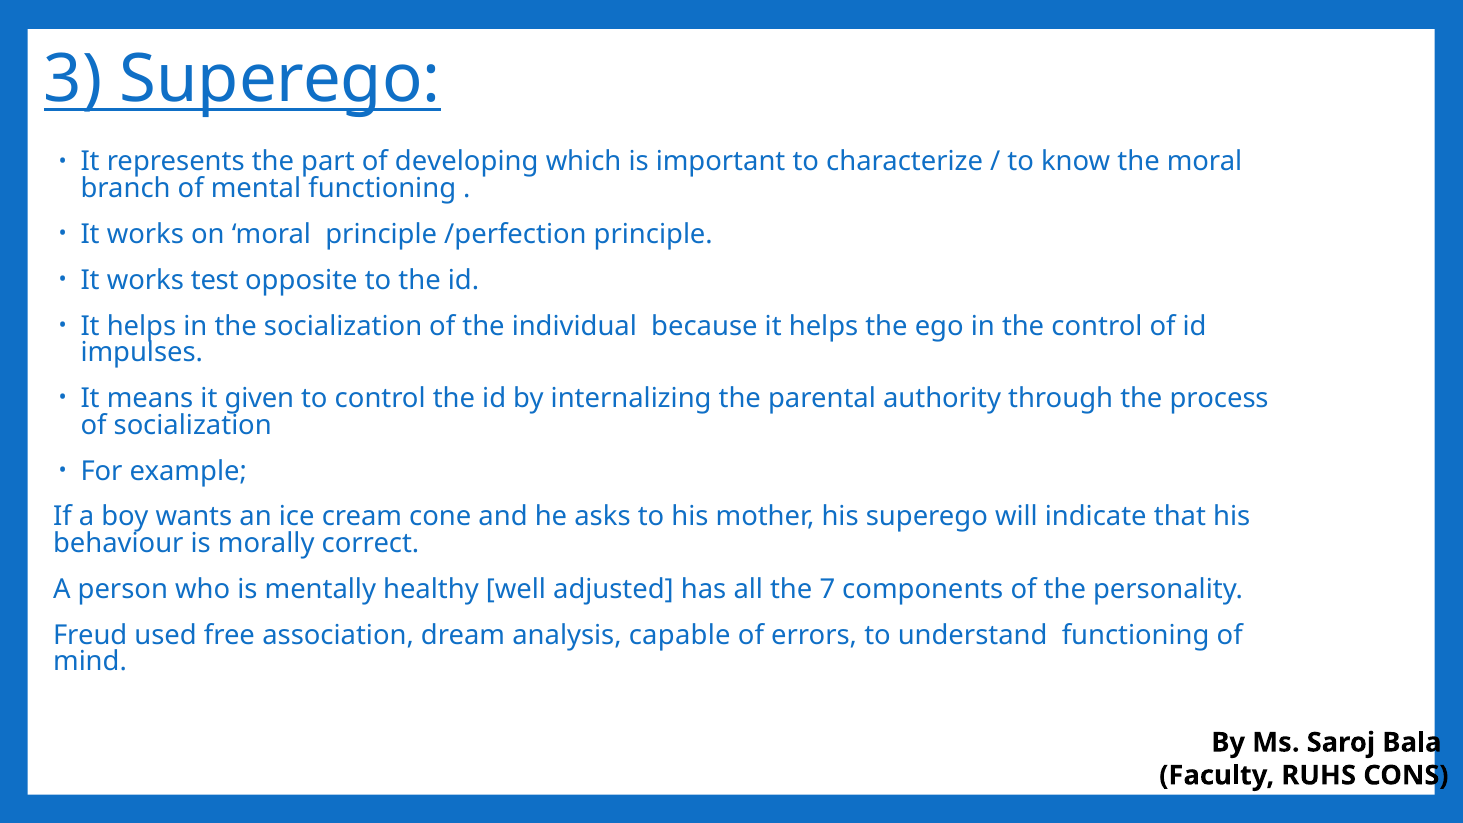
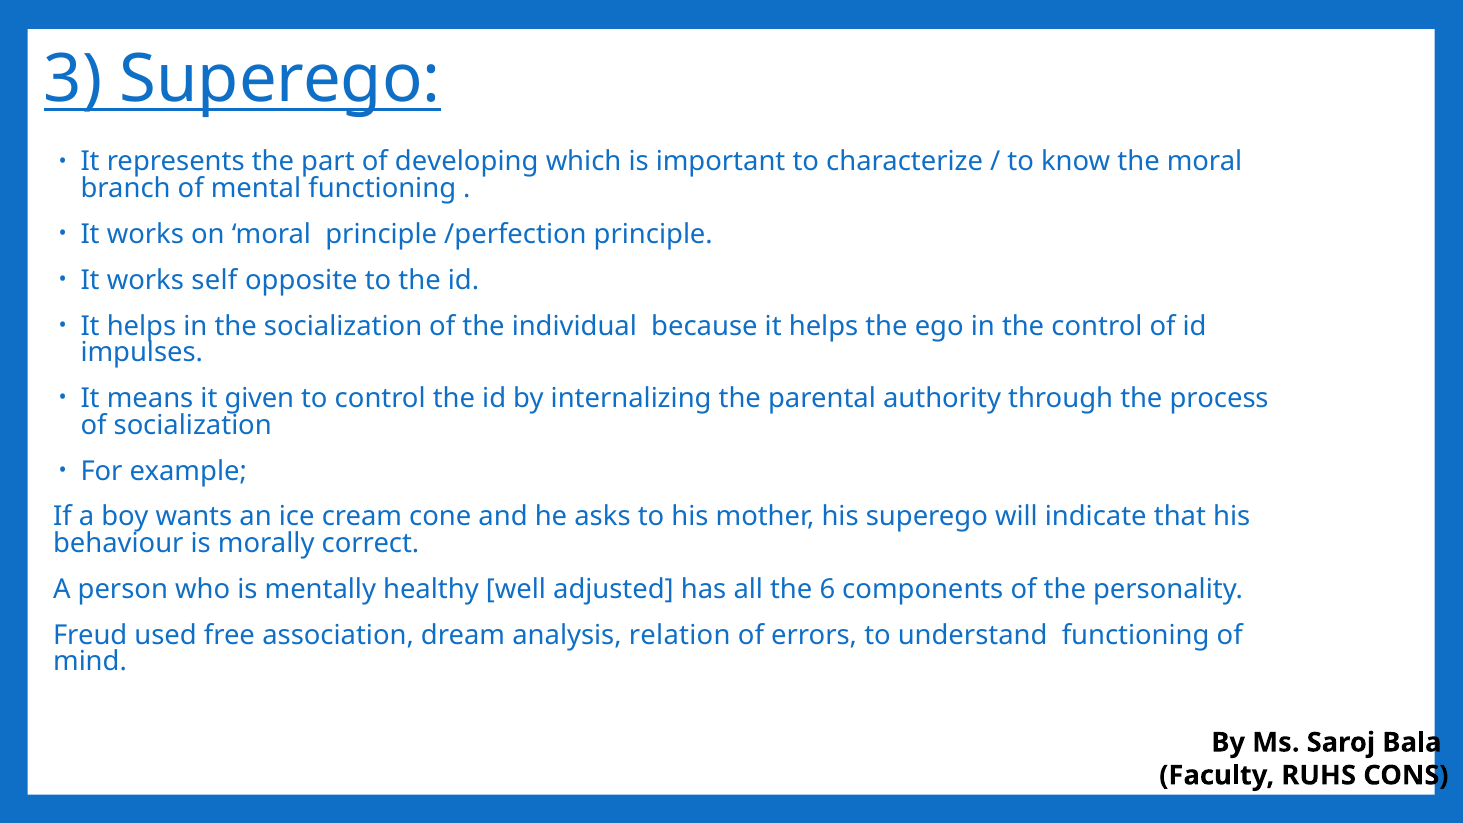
test: test -> self
7: 7 -> 6
capable: capable -> relation
